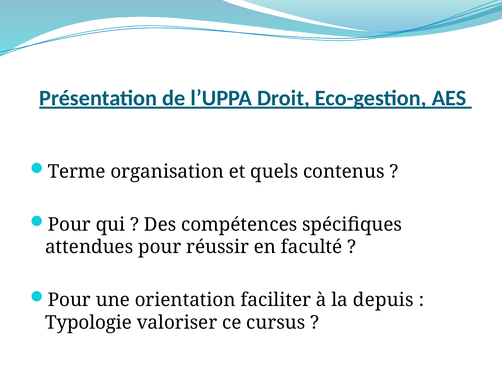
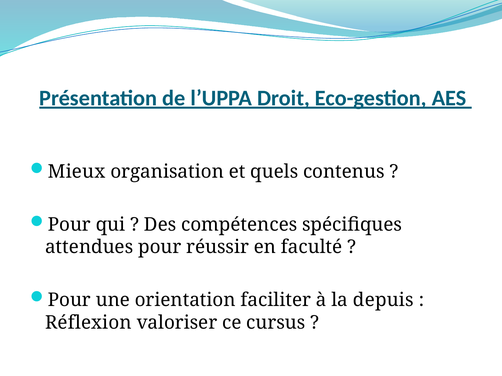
Terme: Terme -> Mieux
Typologie: Typologie -> Réflexion
